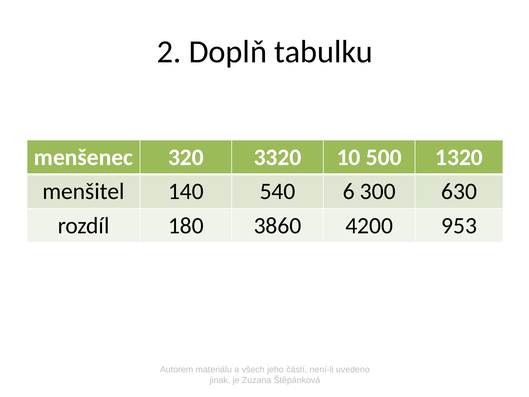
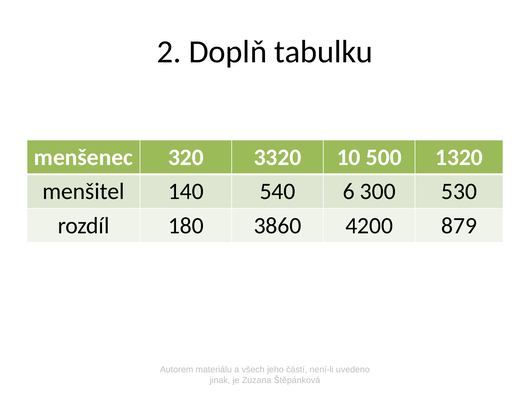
630: 630 -> 530
953: 953 -> 879
